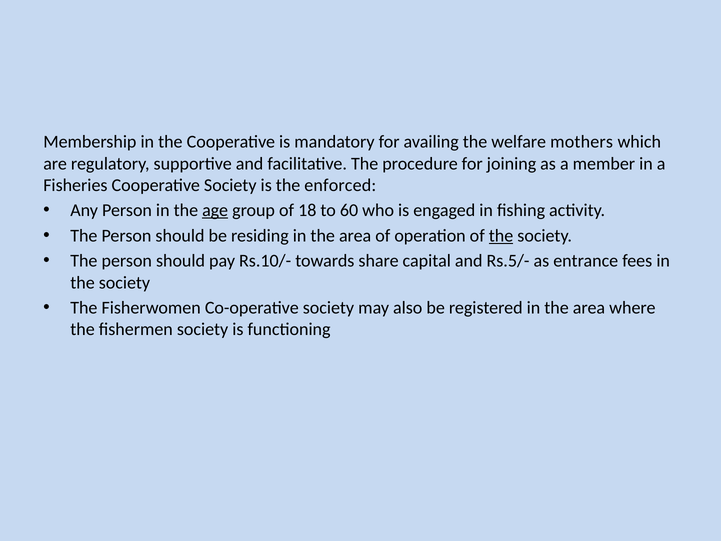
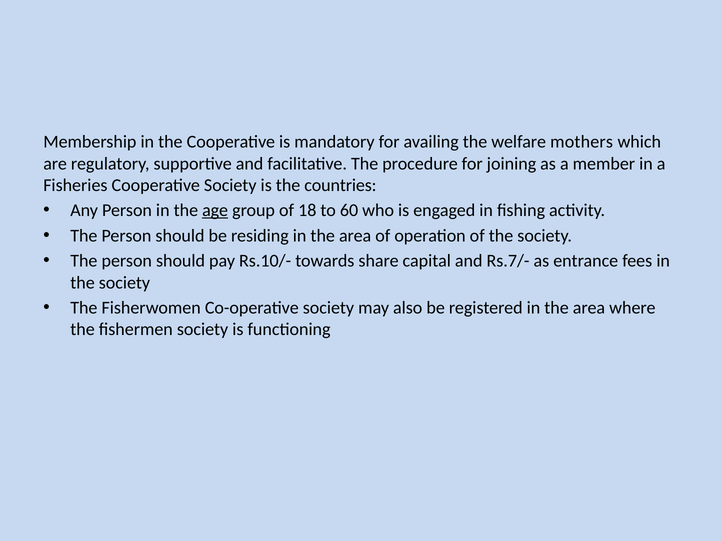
enforced: enforced -> countries
the at (501, 236) underline: present -> none
Rs.5/-: Rs.5/- -> Rs.7/-
